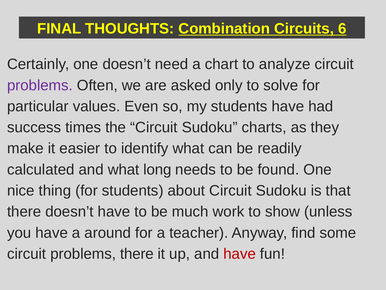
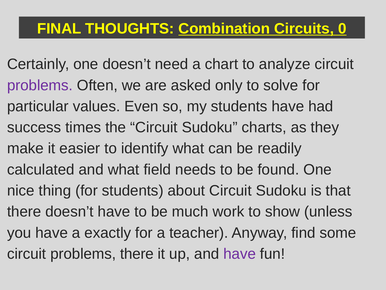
6: 6 -> 0
long: long -> field
around: around -> exactly
have at (240, 253) colour: red -> purple
